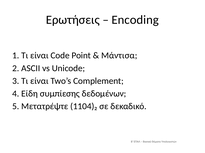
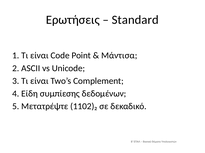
Encoding: Encoding -> Standard
1104)₂: 1104)₂ -> 1102)₂
